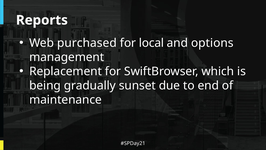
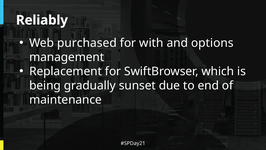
Reports: Reports -> Reliably
local: local -> with
